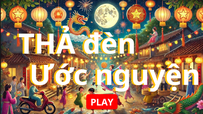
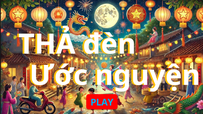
PLAY colour: white -> light blue
